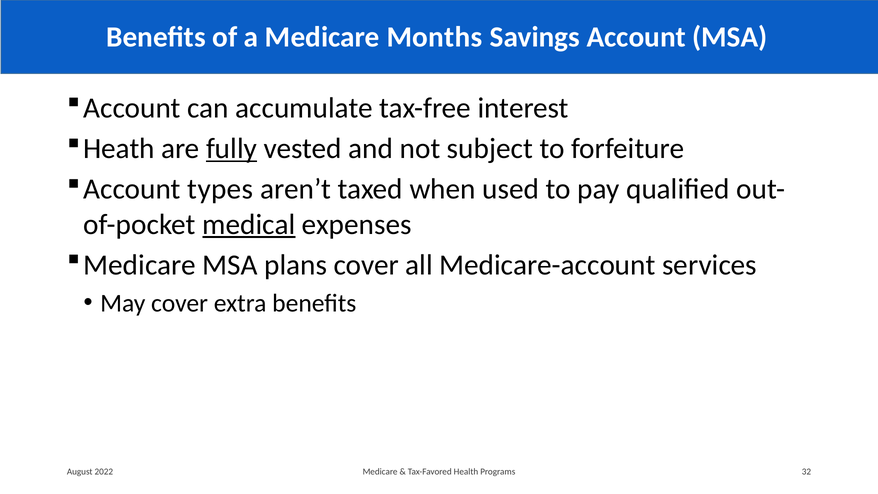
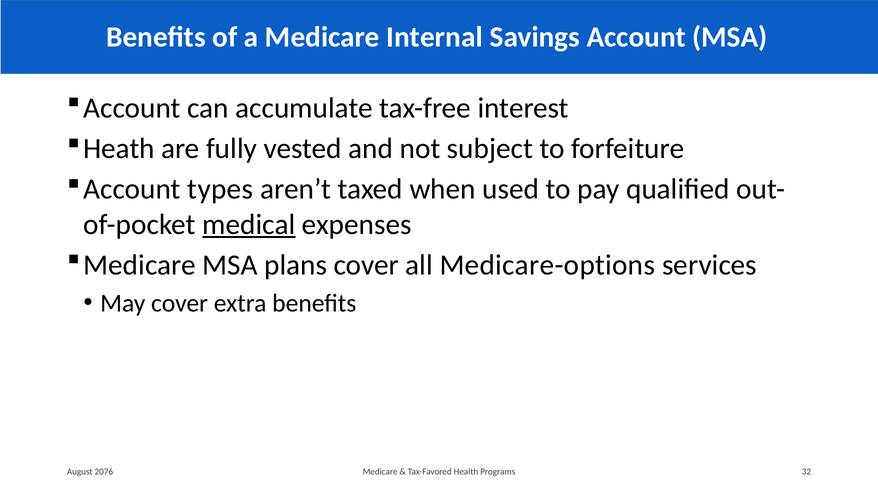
Months: Months -> Internal
fully underline: present -> none
Medicare-account: Medicare-account -> Medicare-options
2022: 2022 -> 2076
